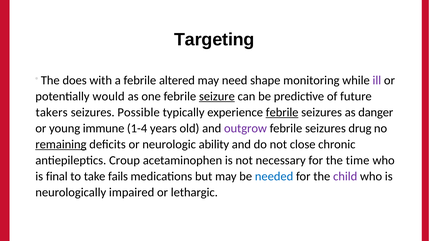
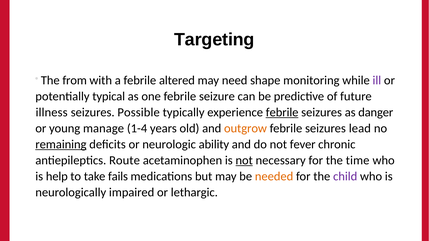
does: does -> from
would: would -> typical
seizure underline: present -> none
takers: takers -> illness
immune: immune -> manage
outgrow colour: purple -> orange
drug: drug -> lead
close: close -> fever
Croup: Croup -> Route
not at (244, 160) underline: none -> present
final: final -> help
needed colour: blue -> orange
